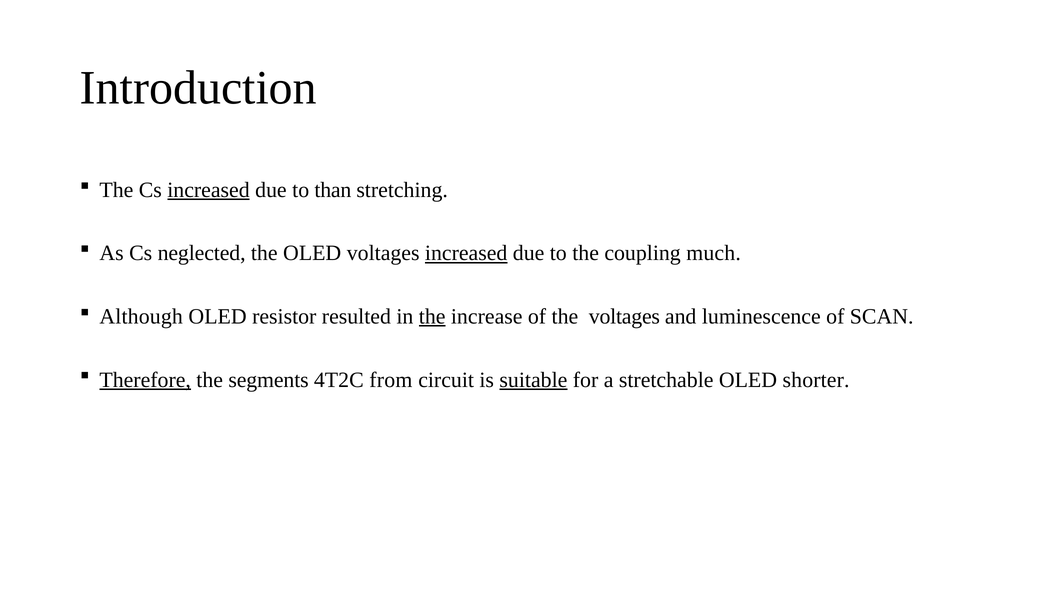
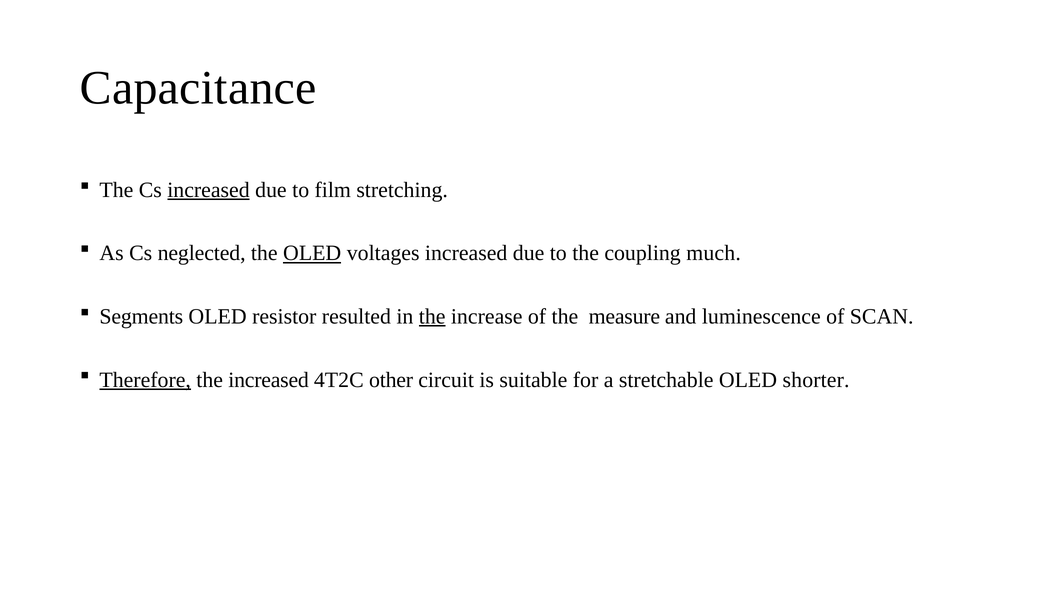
Introduction: Introduction -> Capacitance
than: than -> film
OLED at (312, 253) underline: none -> present
increased at (466, 253) underline: present -> none
Although: Although -> Segments
the voltages: voltages -> measure
the segments: segments -> increased
from: from -> other
suitable underline: present -> none
